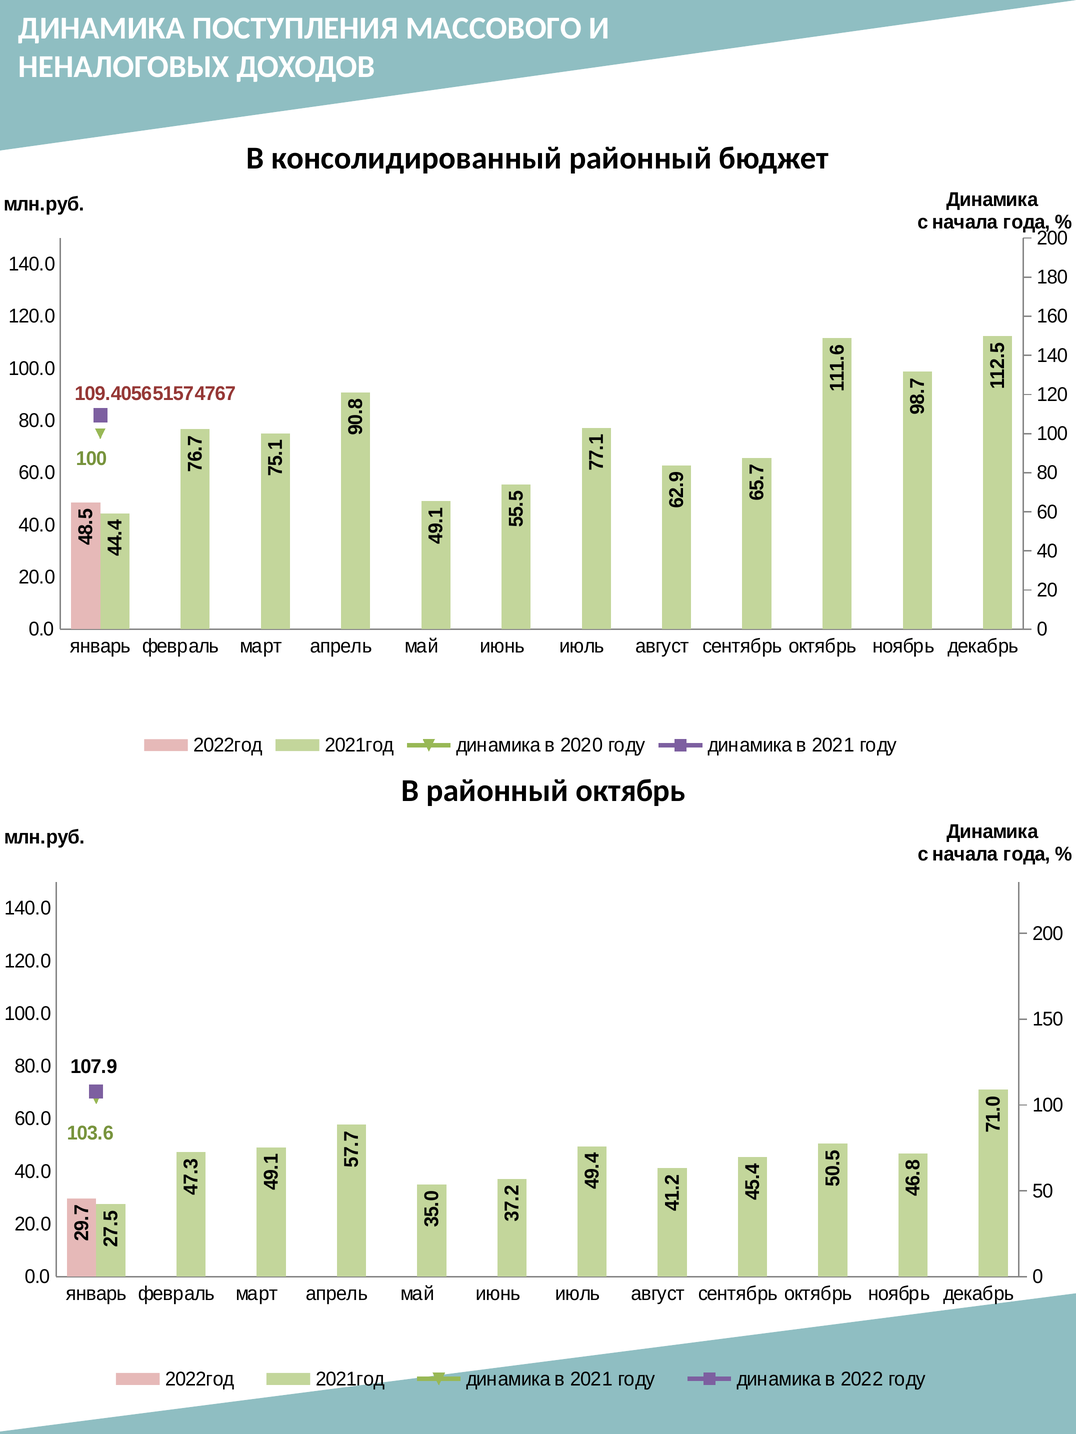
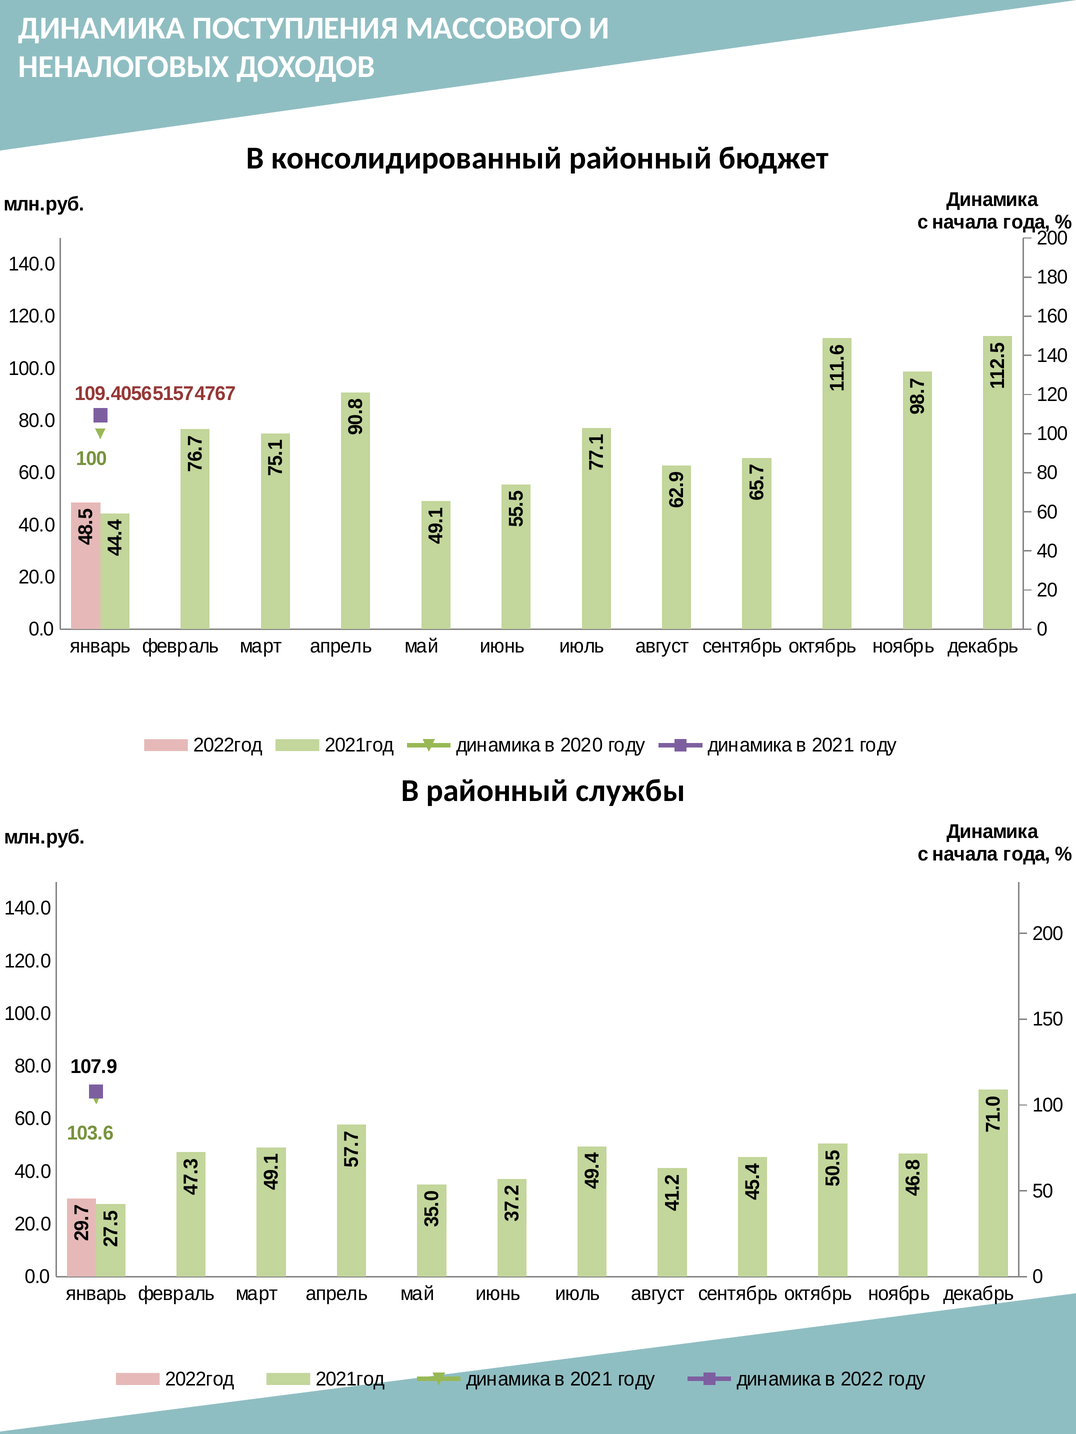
районный октябрь: октябрь -> службы
